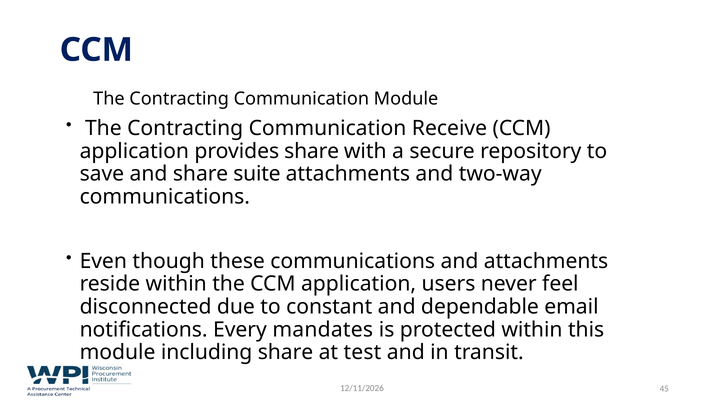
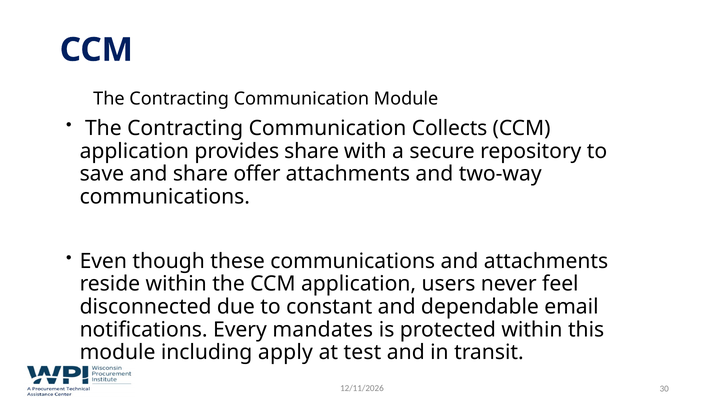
Receive: Receive -> Collects
suite: suite -> offer
including share: share -> apply
45: 45 -> 30
